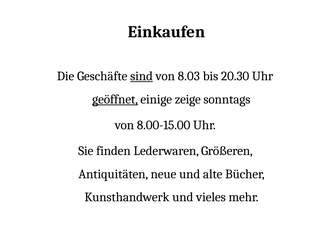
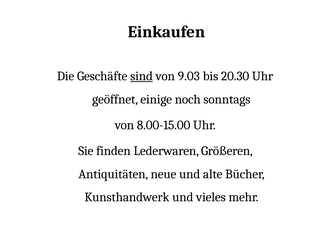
8.03: 8.03 -> 9.03
geöffnet underline: present -> none
zeige: zeige -> noch
